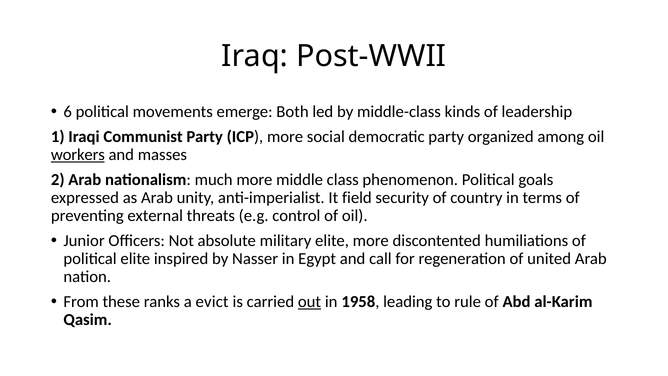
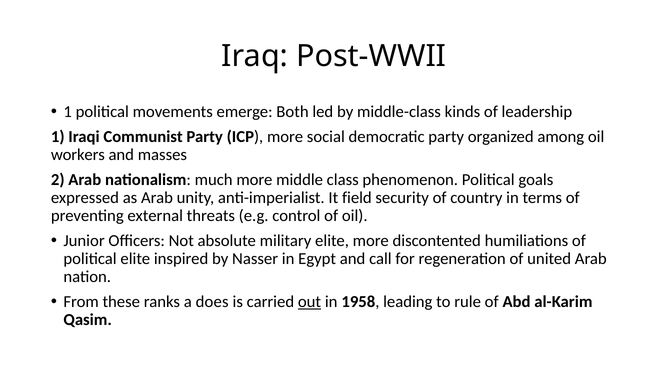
6 at (68, 111): 6 -> 1
workers underline: present -> none
evict: evict -> does
